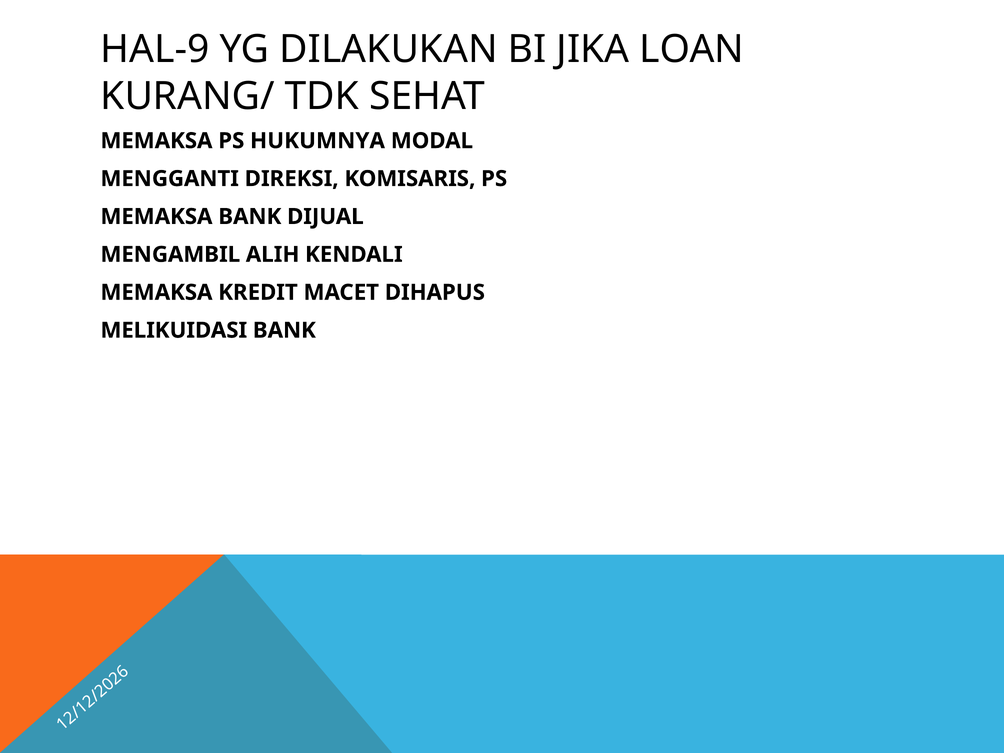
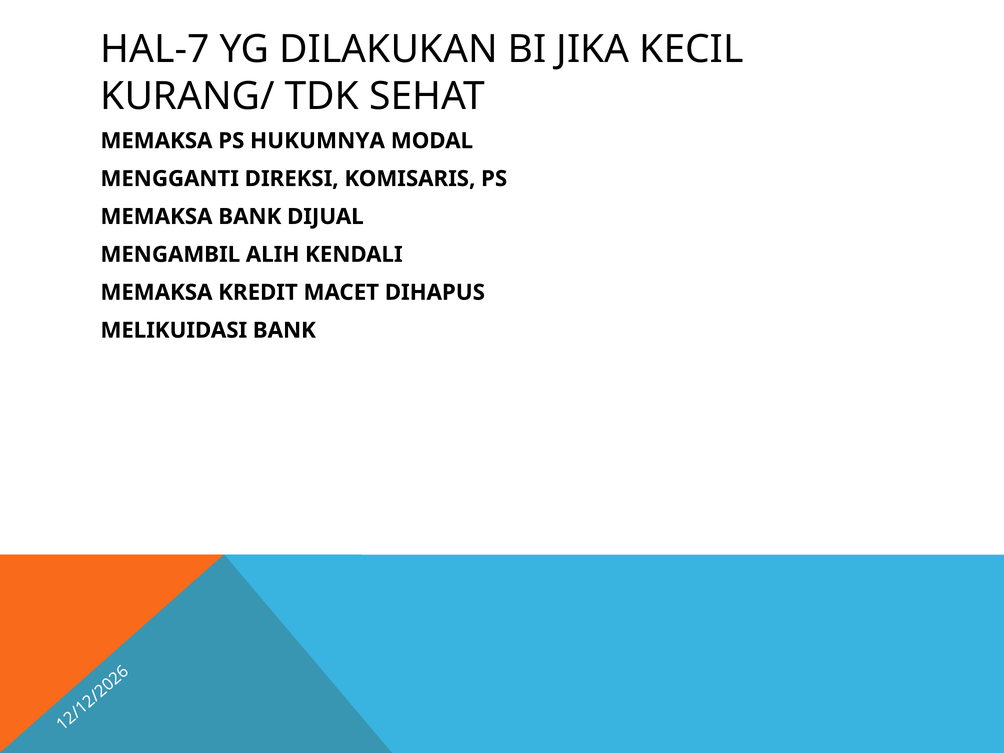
HAL-9: HAL-9 -> HAL-7
LOAN: LOAN -> KECIL
